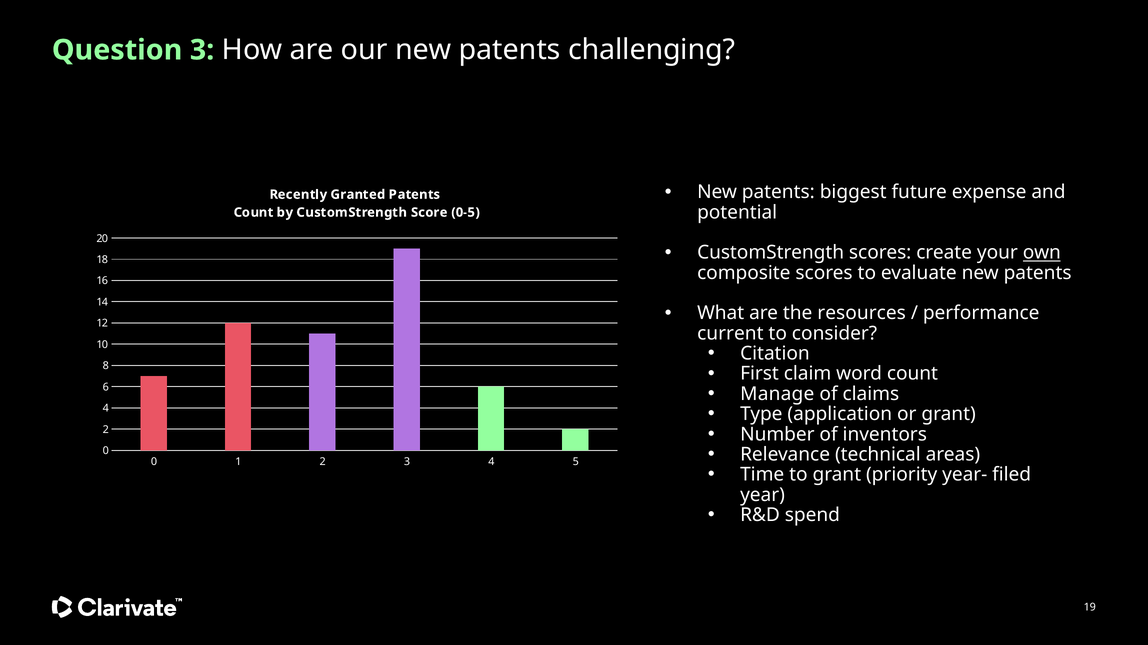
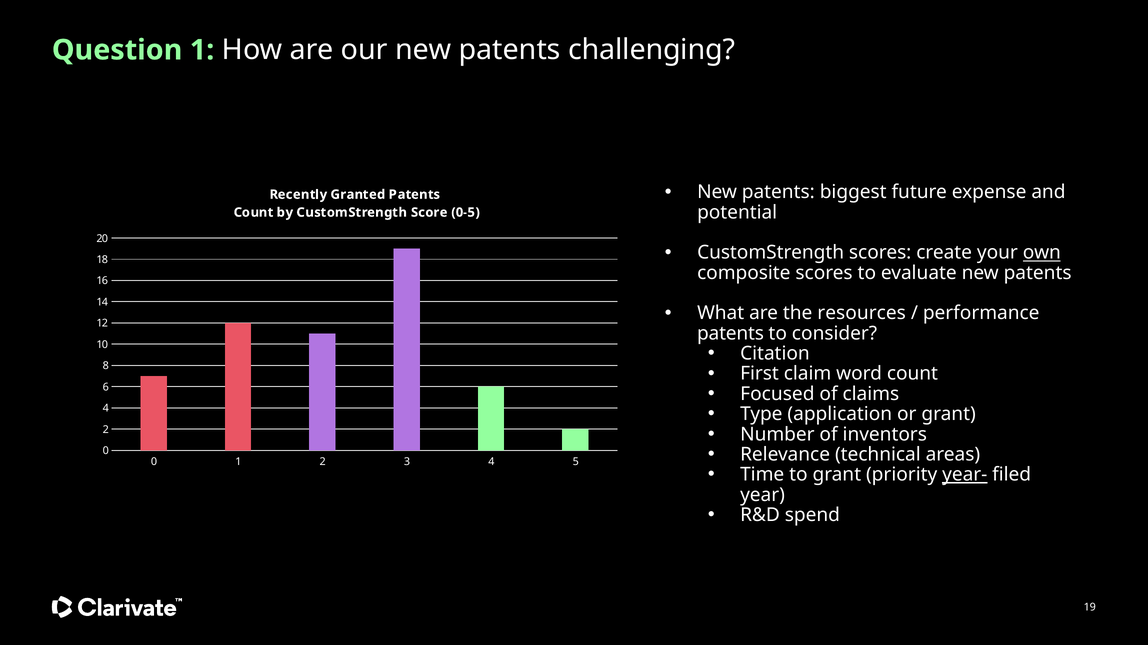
Question 3: 3 -> 1
current at (730, 334): current -> patents
Manage: Manage -> Focused
year- underline: none -> present
